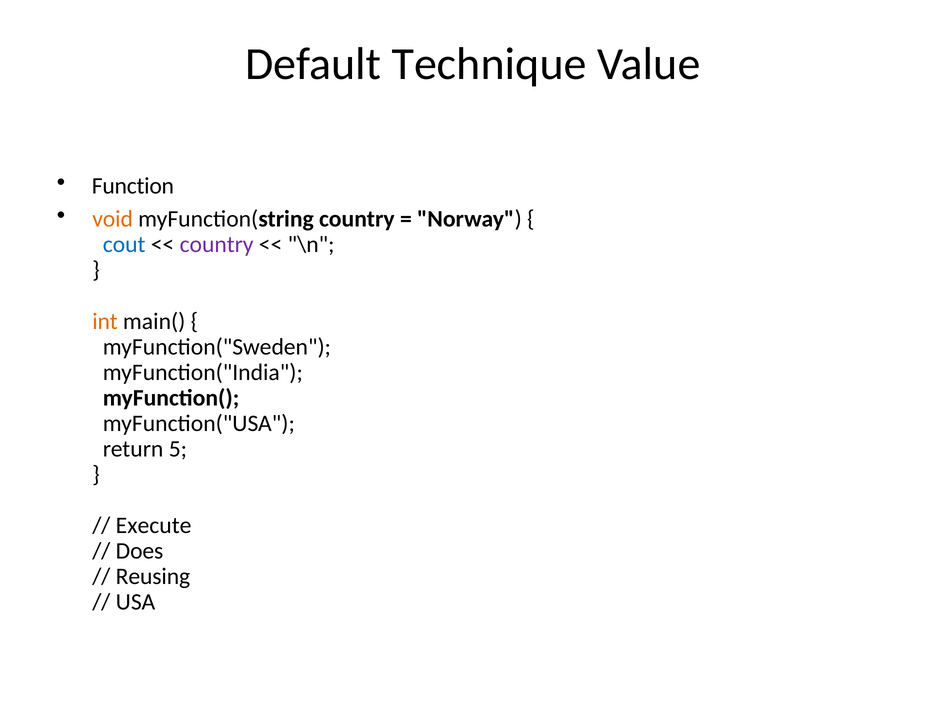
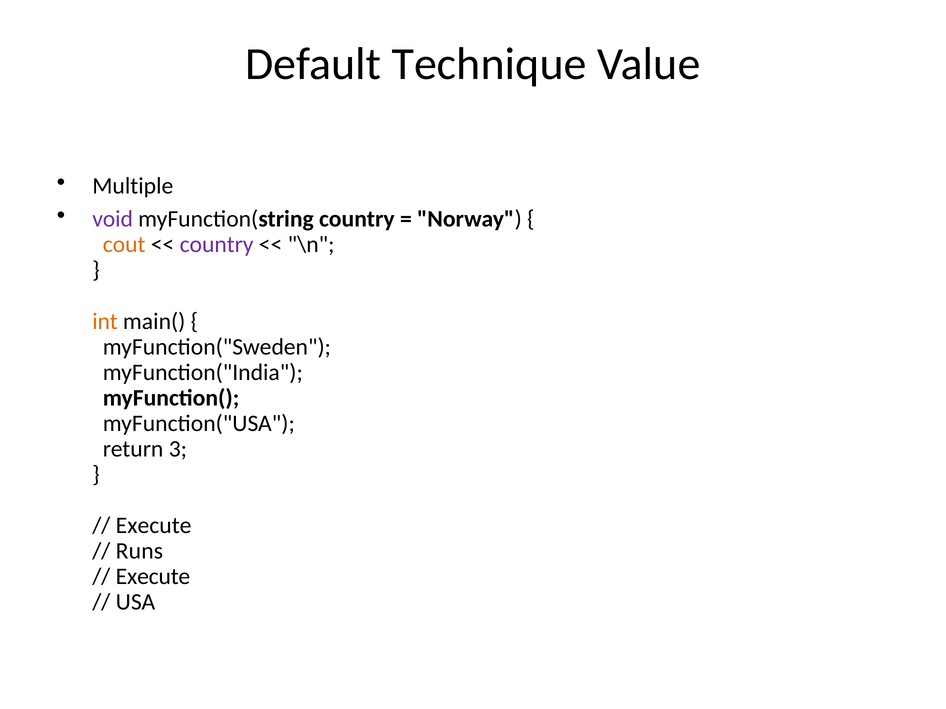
Function: Function -> Multiple
void colour: orange -> purple
cout colour: blue -> orange
5: 5 -> 3
Does: Does -> Runs
Reusing at (153, 577): Reusing -> Execute
